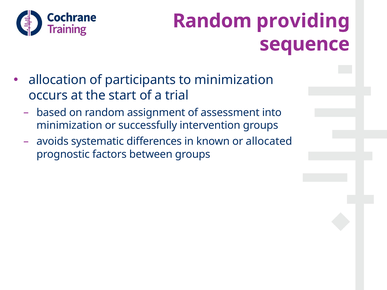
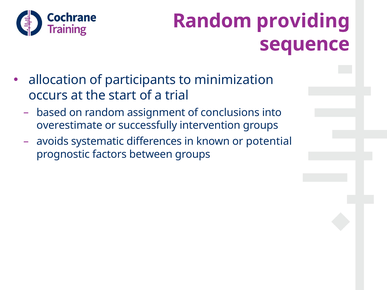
assessment: assessment -> conclusions
minimization at (69, 126): minimization -> overestimate
allocated: allocated -> potential
